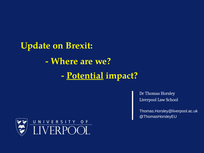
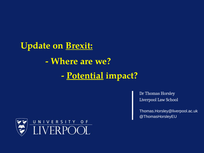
Brexit underline: none -> present
